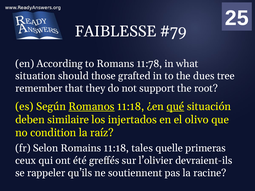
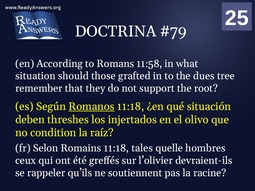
FAIBLESSE: FAIBLESSE -> DOCTRINA
11:78: 11:78 -> 11:58
qué underline: present -> none
similaire: similaire -> threshes
primeras: primeras -> hombres
